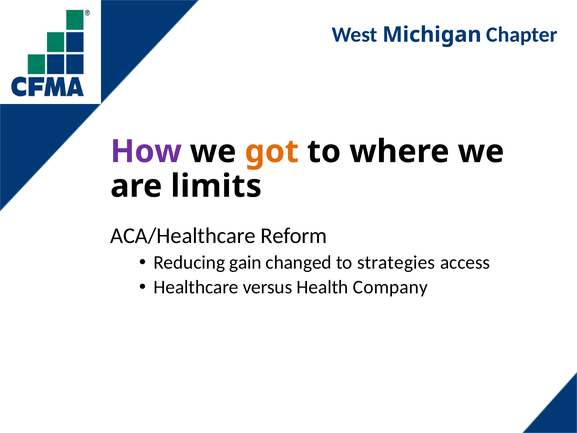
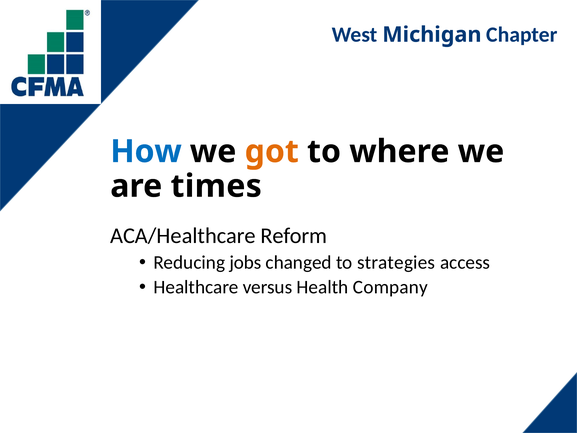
How colour: purple -> blue
limits: limits -> times
gain: gain -> jobs
